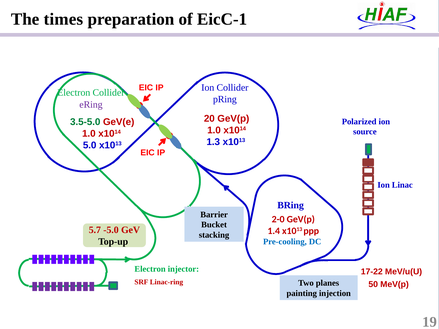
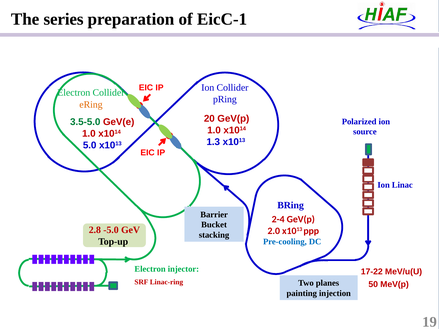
times: times -> series
eRing colour: purple -> orange
2-0: 2-0 -> 2-4
5.7: 5.7 -> 2.8
1.4: 1.4 -> 2.0
